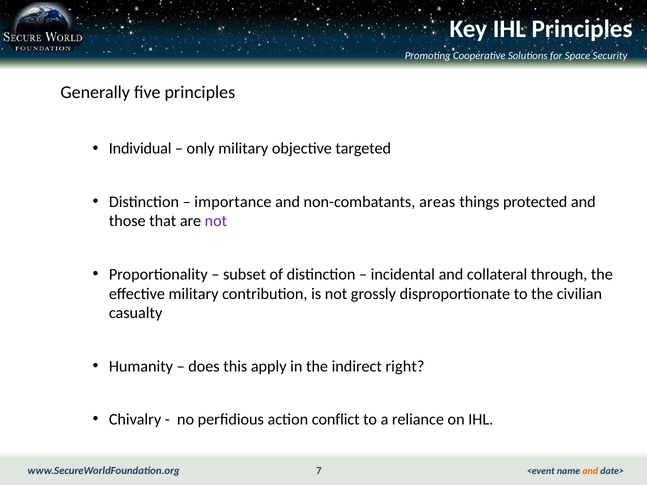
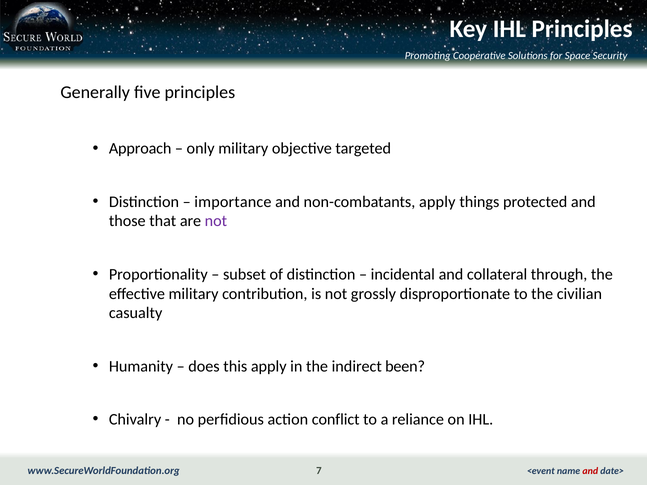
Individual: Individual -> Approach
non-combatants areas: areas -> apply
right: right -> been
and at (590, 471) colour: orange -> red
